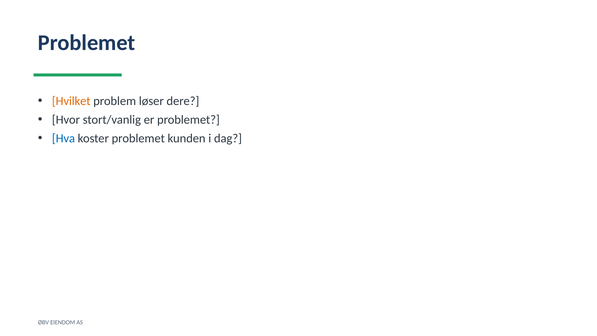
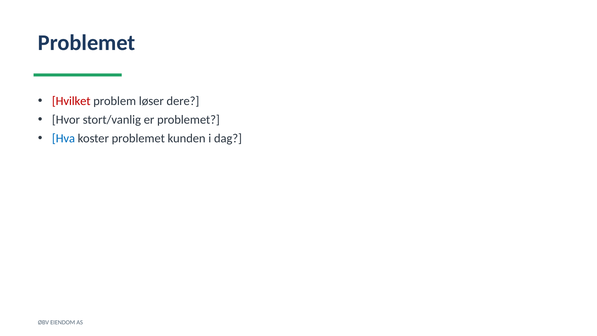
Hvilket colour: orange -> red
